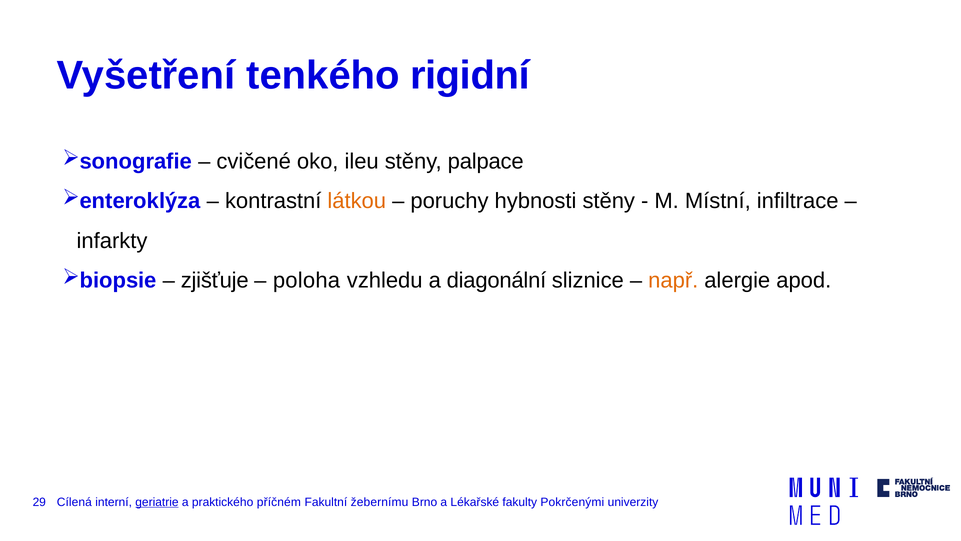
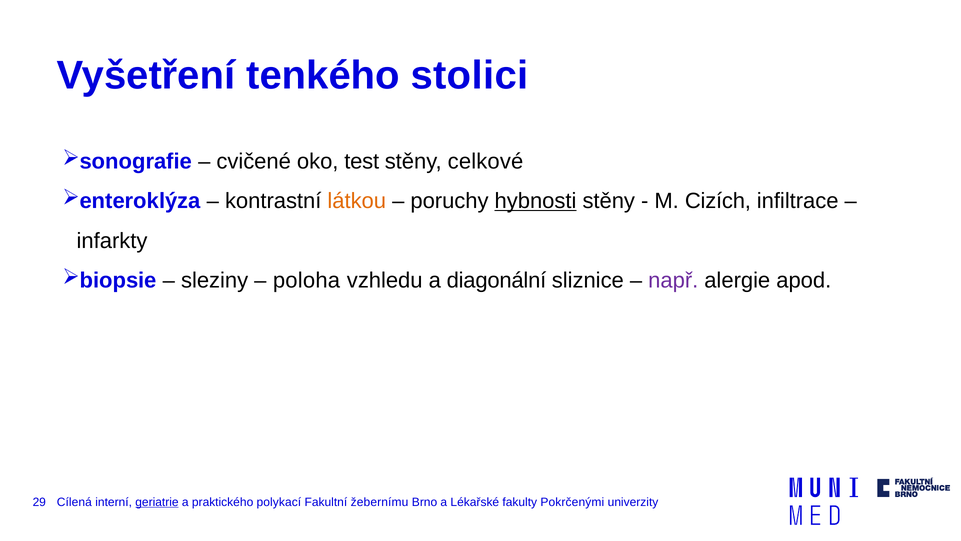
rigidní: rigidní -> stolici
ileu: ileu -> test
palpace: palpace -> celkové
hybnosti underline: none -> present
Místní: Místní -> Cizích
zjišťuje: zjišťuje -> sleziny
např colour: orange -> purple
příčném: příčném -> polykací
